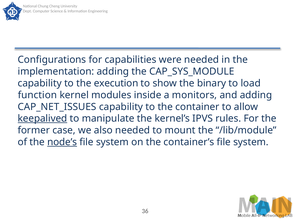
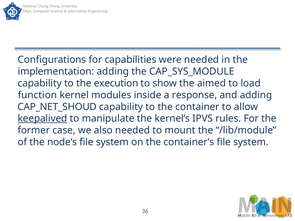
binary: binary -> aimed
monitors: monitors -> response
CAP_NET_ISSUES: CAP_NET_ISSUES -> CAP_NET_SHOUD
node’s underline: present -> none
